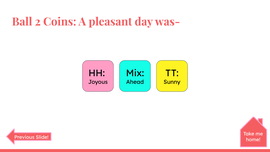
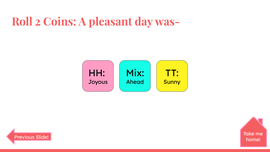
Ball: Ball -> Roll
